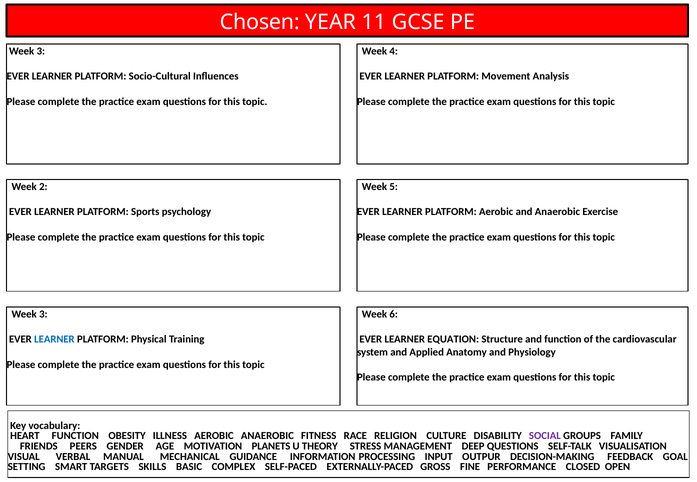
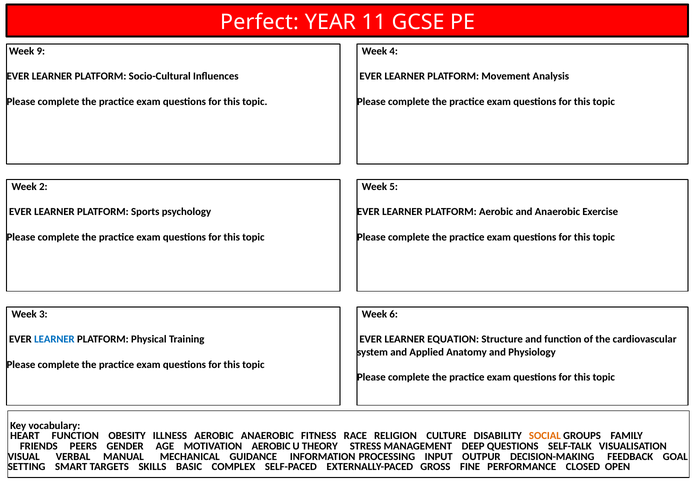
Chosen: Chosen -> Perfect
3 at (41, 51): 3 -> 9
SOCIAL colour: purple -> orange
MOTIVATION PLANETS: PLANETS -> AEROBIC
